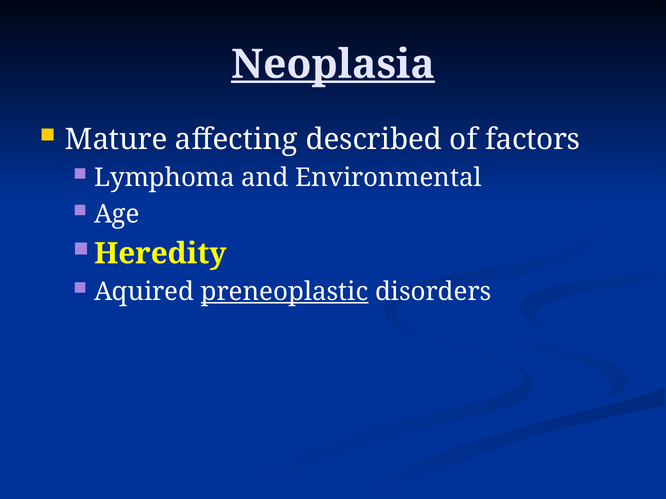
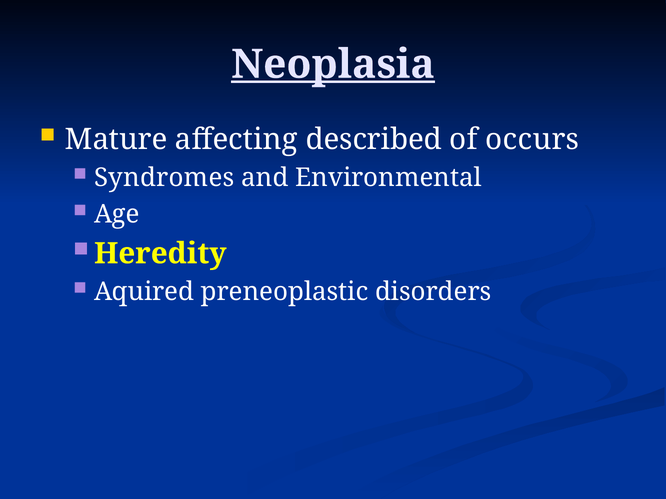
factors: factors -> occurs
Lymphoma: Lymphoma -> Syndromes
preneoplastic underline: present -> none
